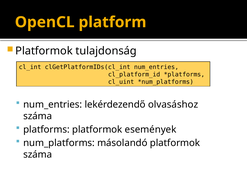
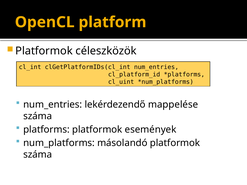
tulajdonság: tulajdonság -> céleszközök
olvasáshoz: olvasáshoz -> mappelése
